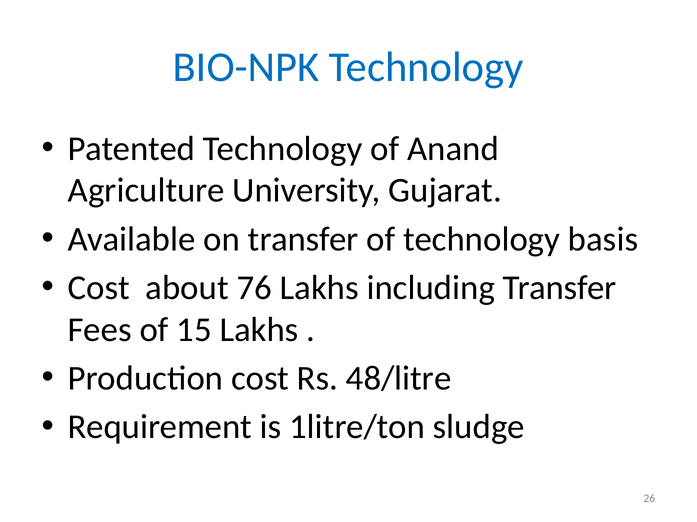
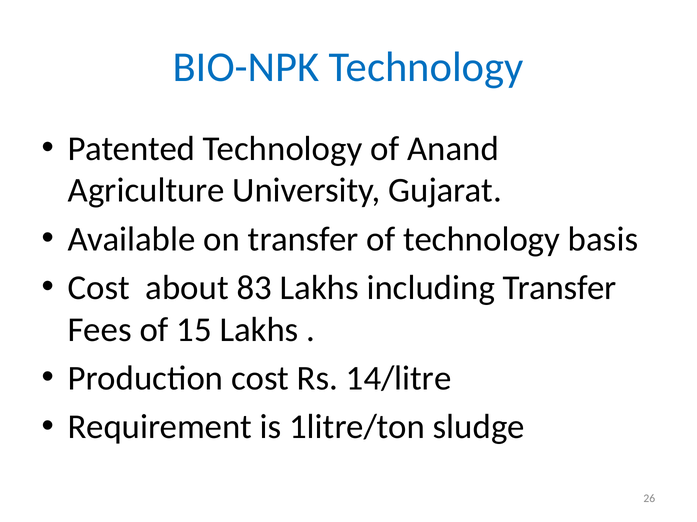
76: 76 -> 83
48/litre: 48/litre -> 14/litre
